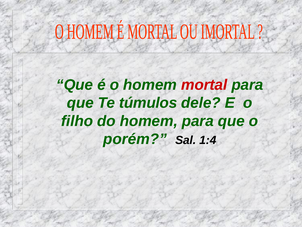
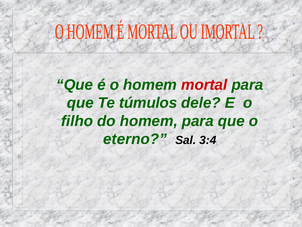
porém: porém -> eterno
1:4: 1:4 -> 3:4
